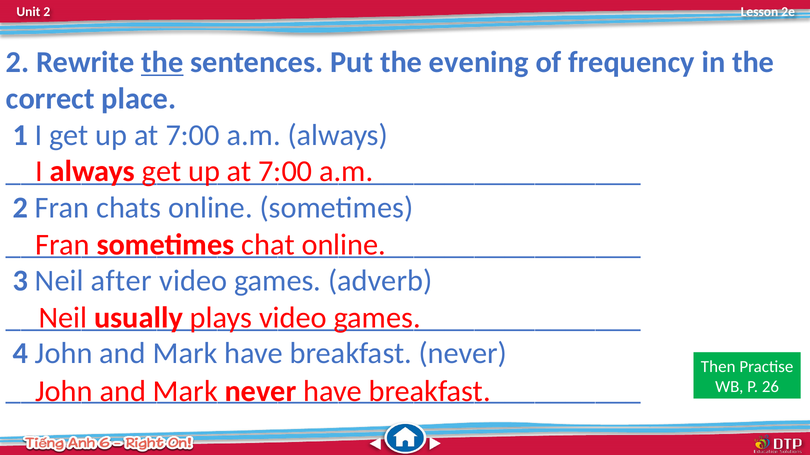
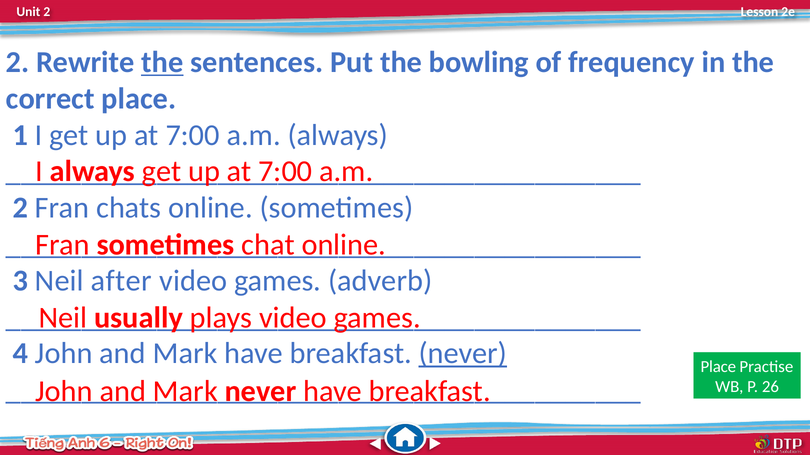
evening: evening -> bowling
never at (463, 354) underline: none -> present
Then at (718, 367): Then -> Place
